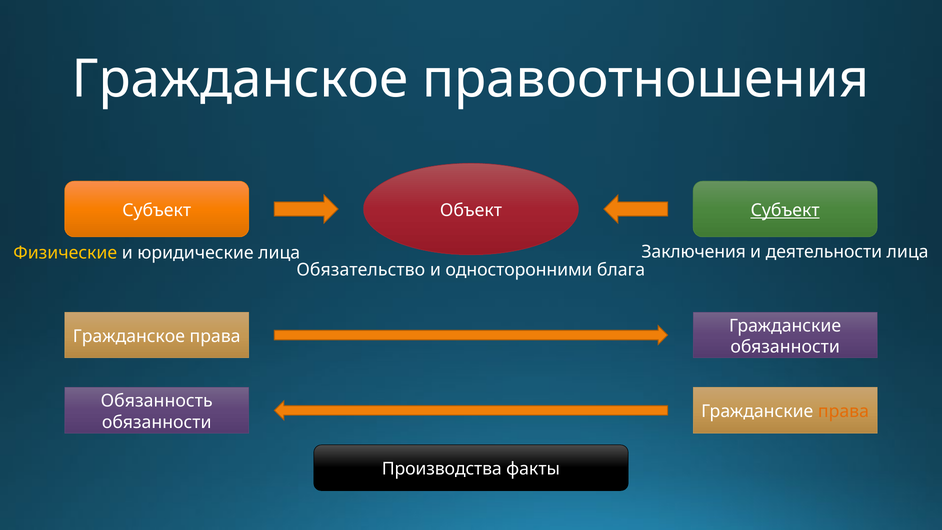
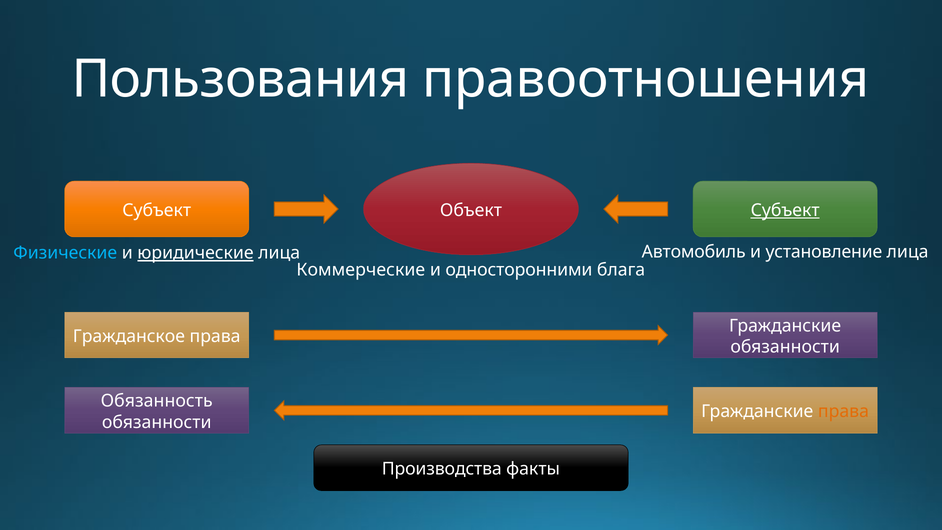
Гражданское at (240, 79): Гражданское -> Пользования
Физические colour: yellow -> light blue
юридические underline: none -> present
Заключения: Заключения -> Автомобиль
деятельности: деятельности -> установление
Обязательство: Обязательство -> Коммерческие
